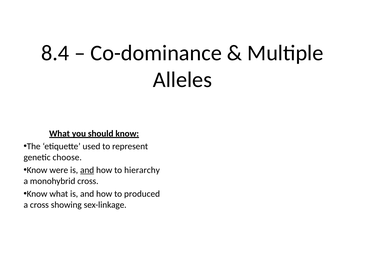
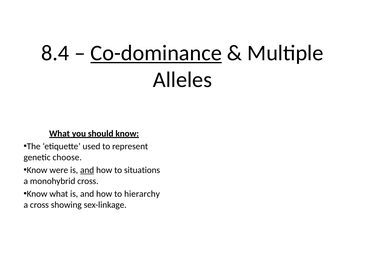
Co-dominance underline: none -> present
hierarchy: hierarchy -> situations
produced: produced -> hierarchy
